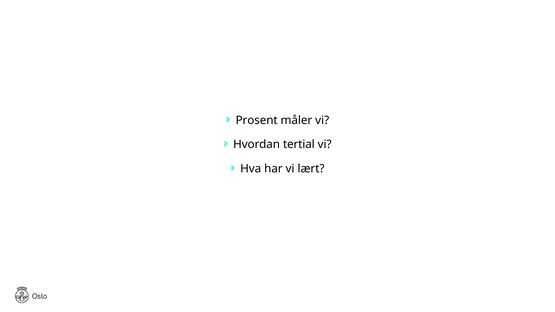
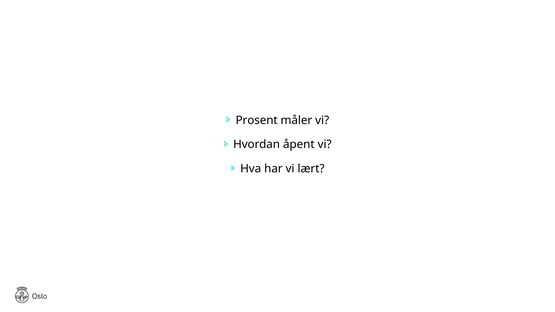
tertial: tertial -> åpent
